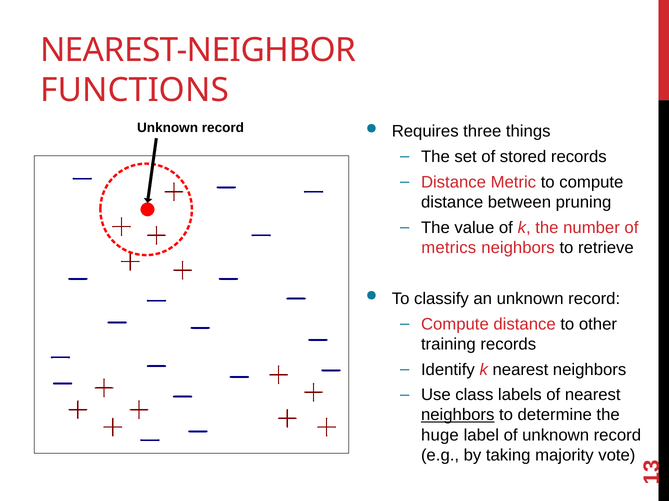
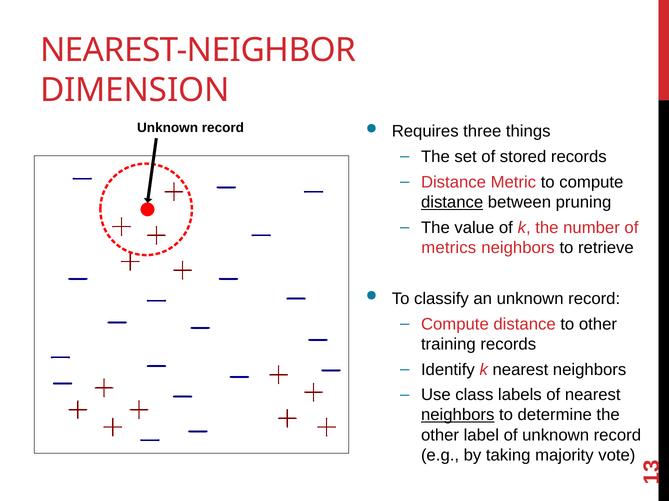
FUNCTIONS: FUNCTIONS -> DIMENSION
distance at (452, 203) underline: none -> present
huge at (440, 436): huge -> other
